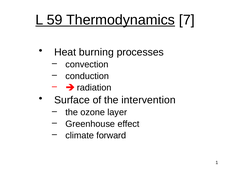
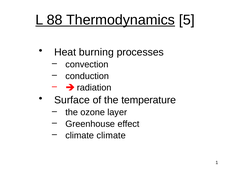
59: 59 -> 88
7: 7 -> 5
intervention: intervention -> temperature
climate forward: forward -> climate
